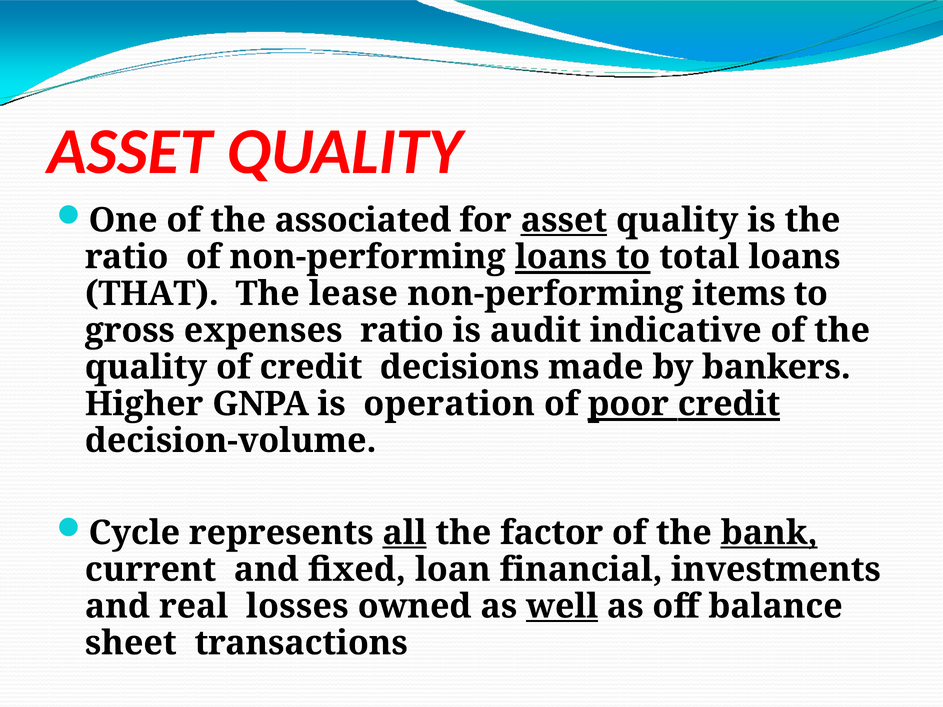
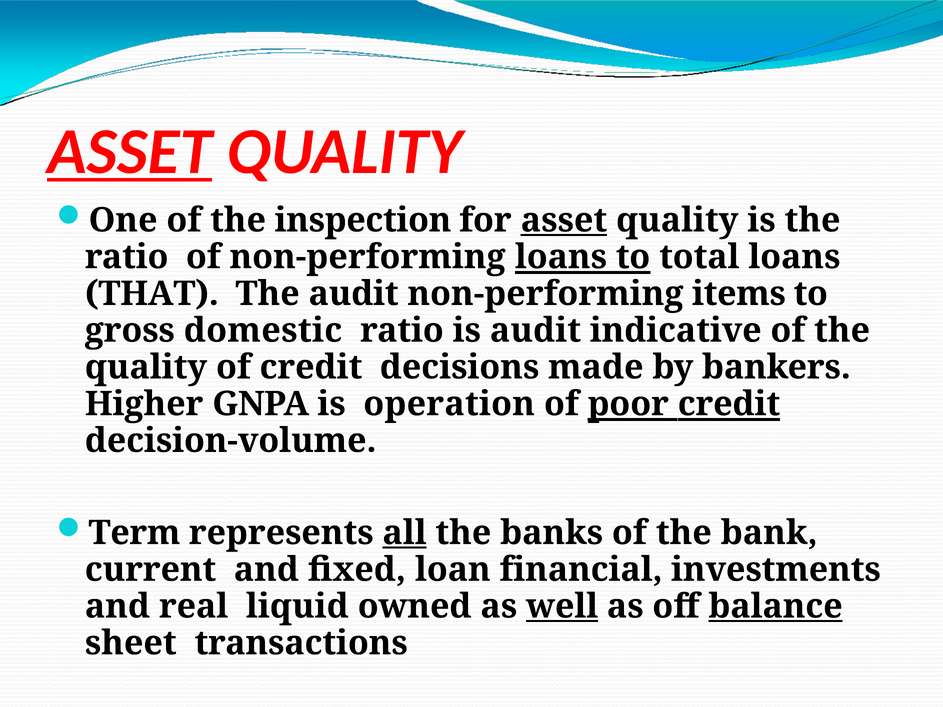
ASSET at (130, 152) underline: none -> present
associated: associated -> inspection
The lease: lease -> audit
expenses: expenses -> domestic
Cycle: Cycle -> Term
factor: factor -> banks
bank underline: present -> none
losses: losses -> liquid
balance underline: none -> present
